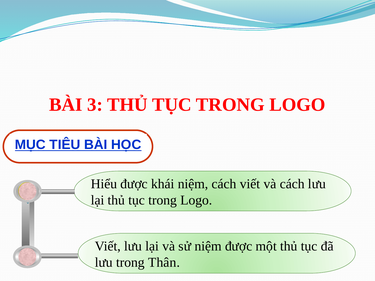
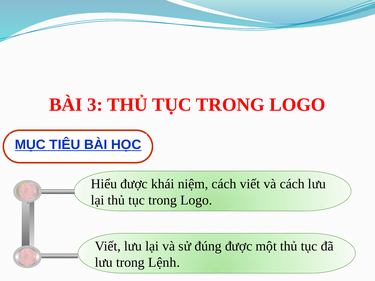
sử niệm: niệm -> đúng
Thân: Thân -> Lệnh
